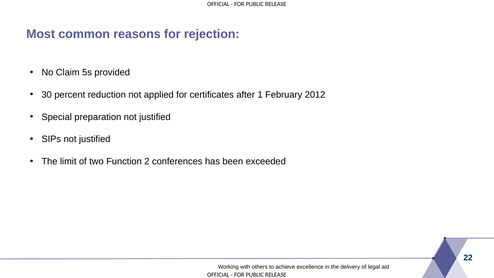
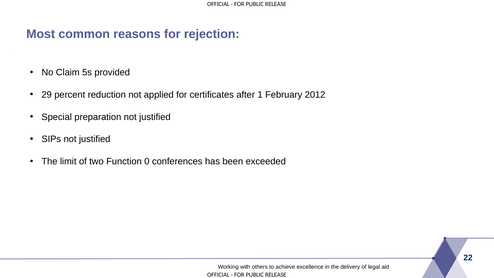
30: 30 -> 29
2: 2 -> 0
